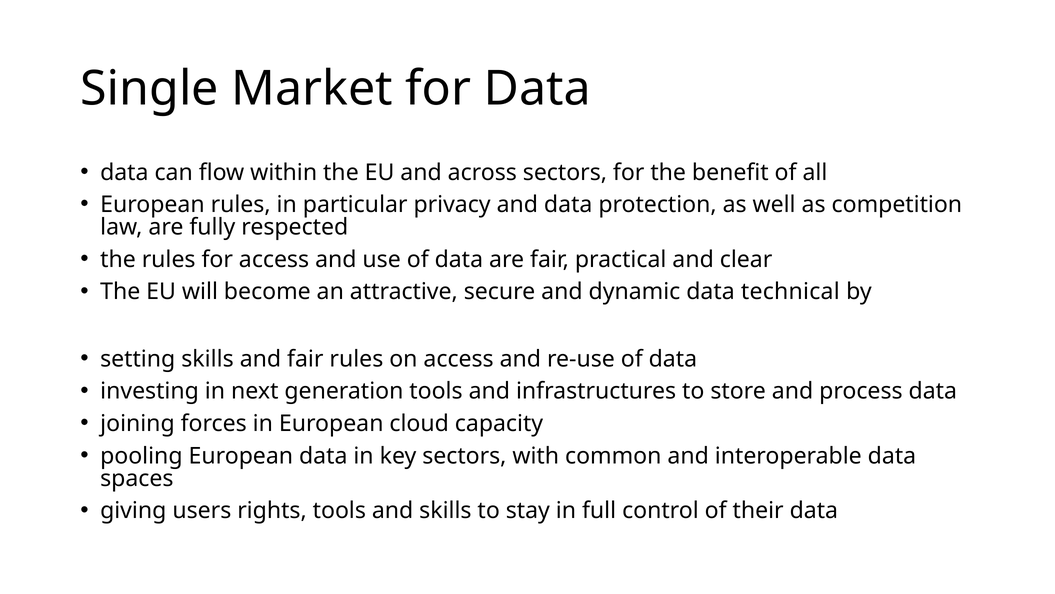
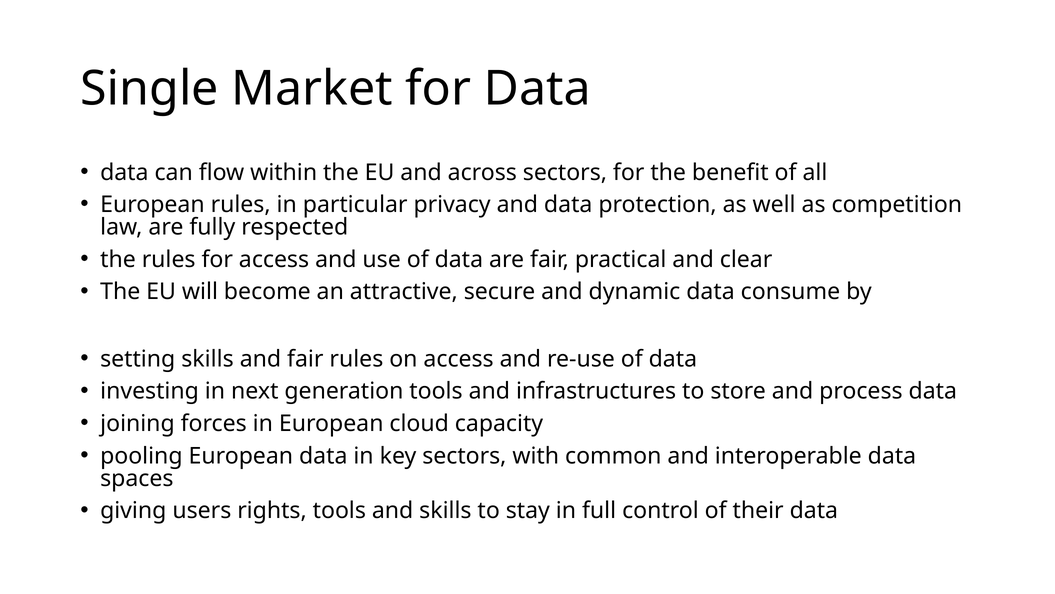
technical: technical -> consume
